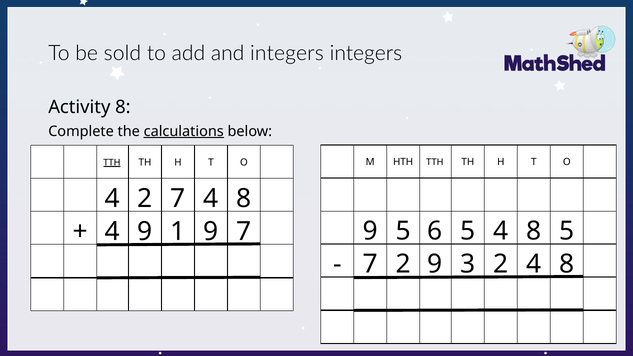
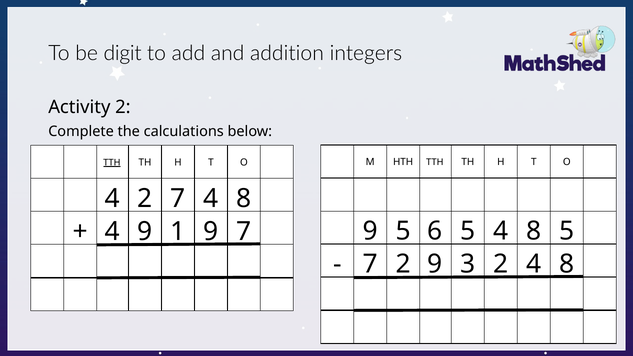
sold: sold -> digit
and integers: integers -> addition
Activity 8: 8 -> 2
calculations underline: present -> none
